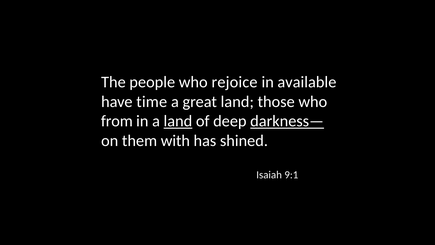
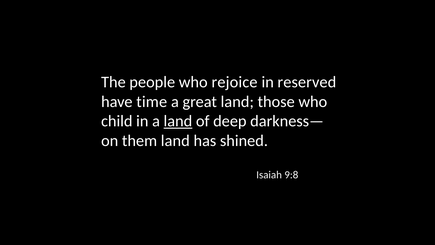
available: available -> reserved
from: from -> child
darkness— underline: present -> none
them with: with -> land
9:1: 9:1 -> 9:8
